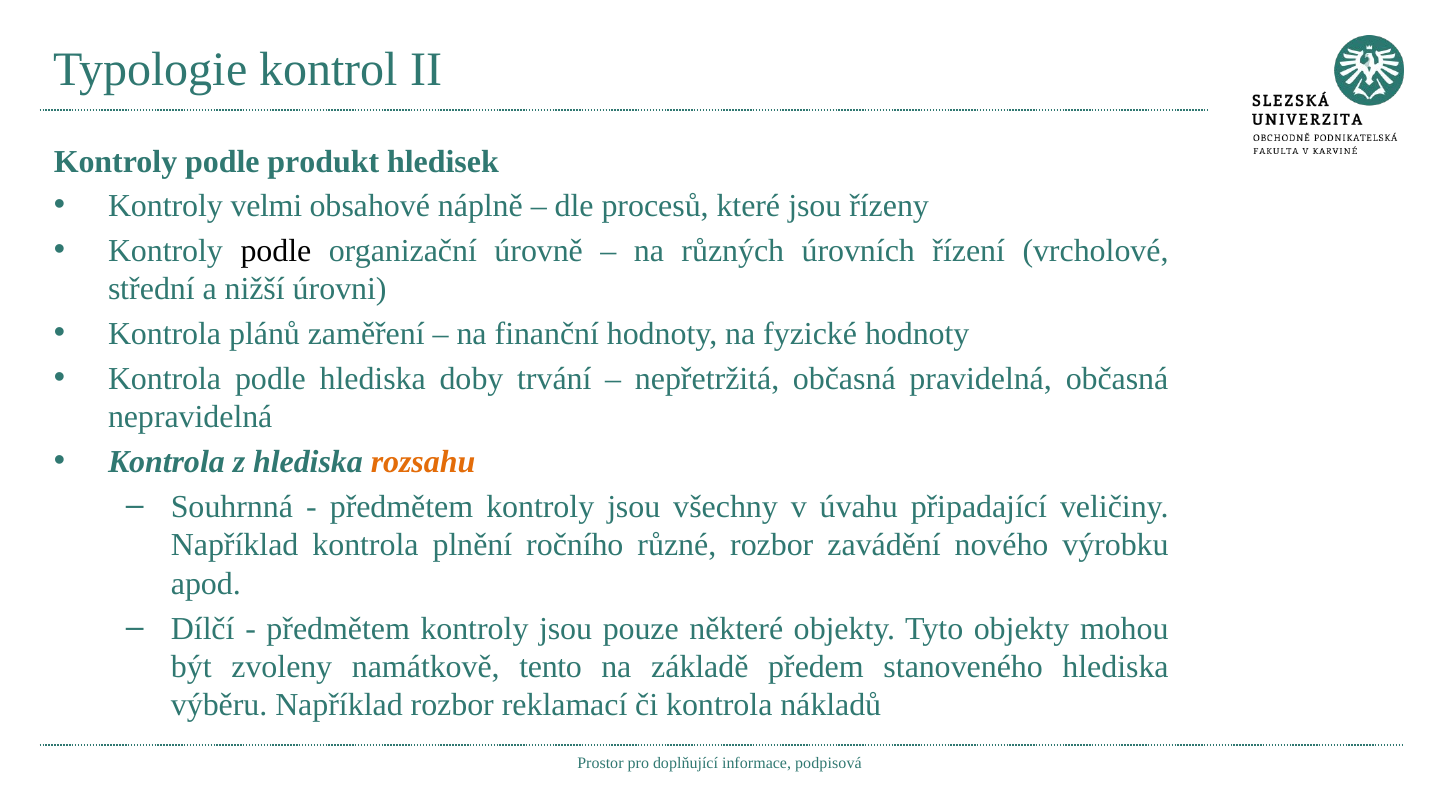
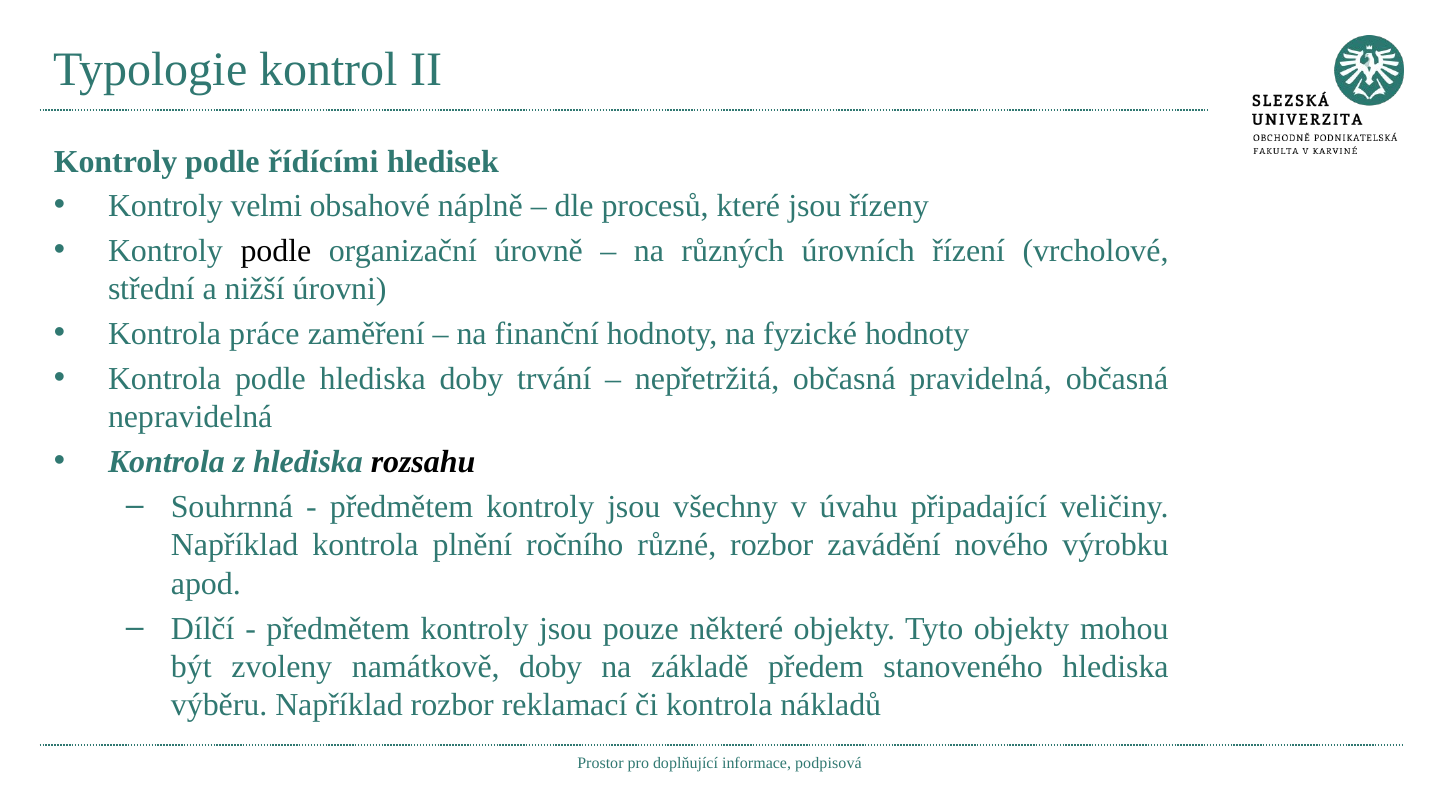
produkt: produkt -> řídícími
plánů: plánů -> práce
rozsahu colour: orange -> black
namátkově tento: tento -> doby
